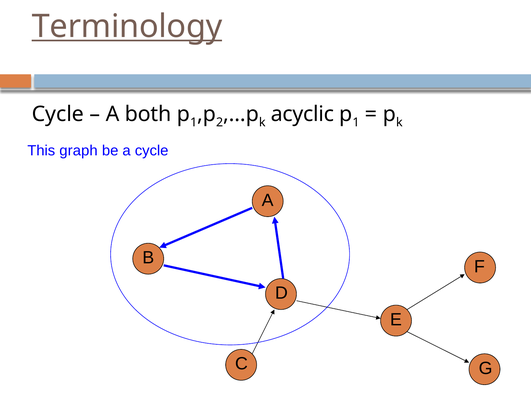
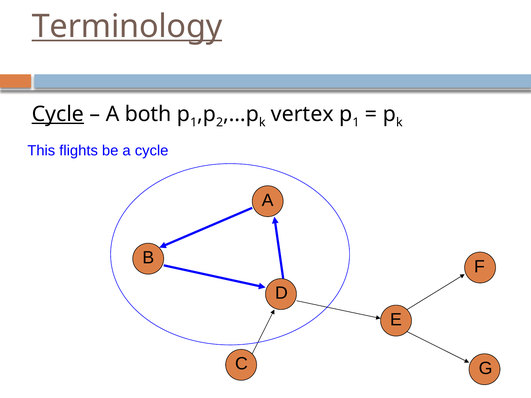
Cycle at (58, 114) underline: none -> present
acyclic: acyclic -> vertex
graph: graph -> flights
